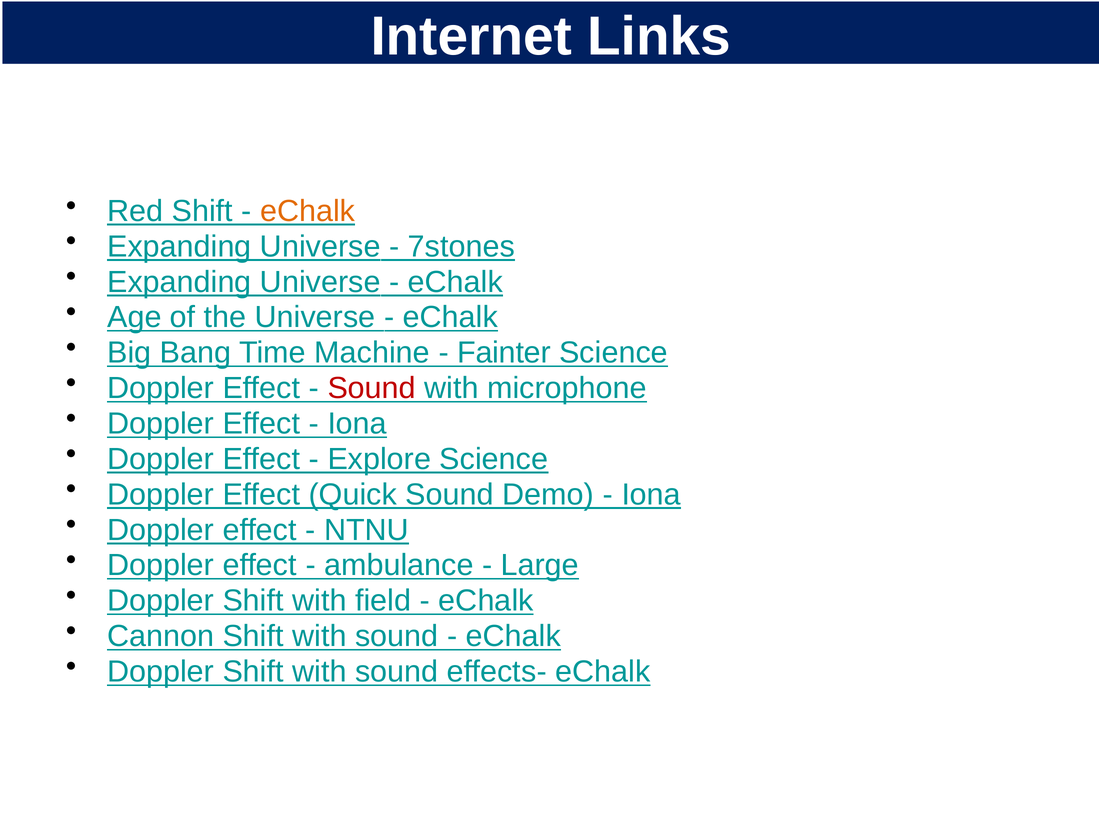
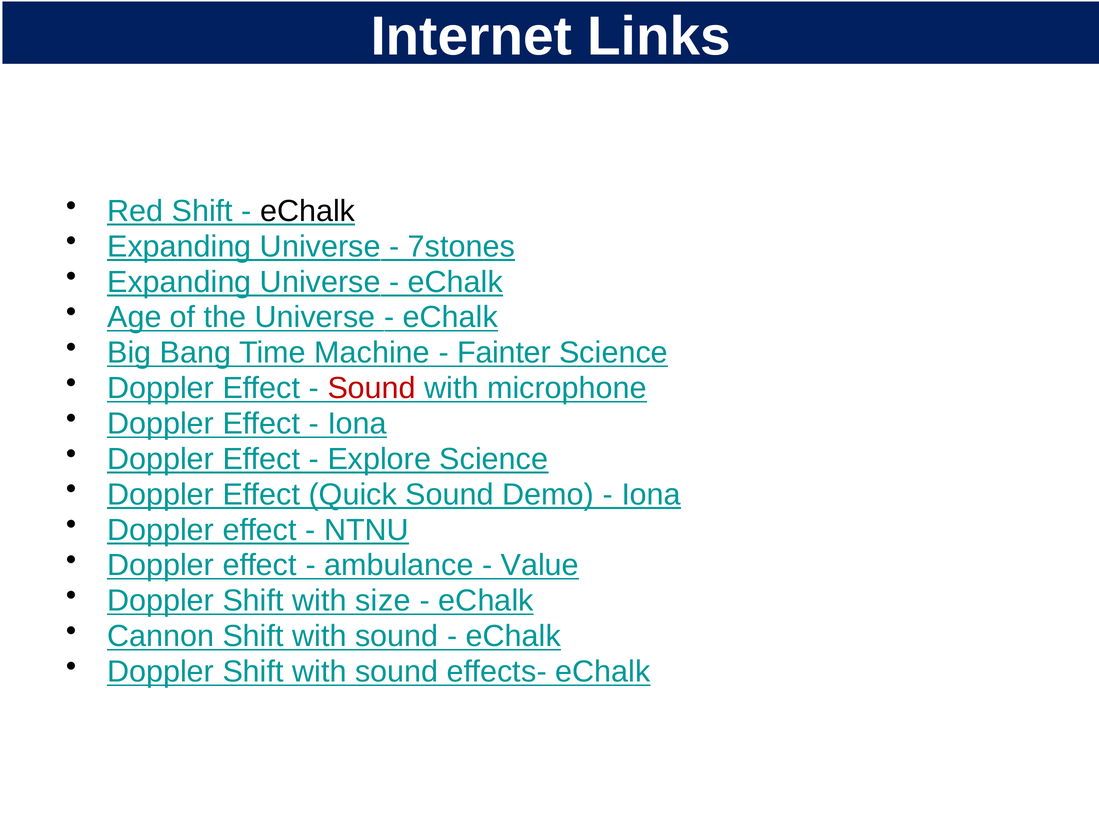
eChalk at (308, 211) colour: orange -> black
Large: Large -> Value
field: field -> size
